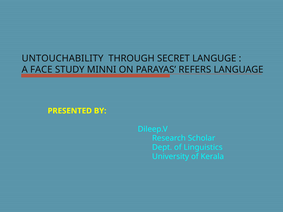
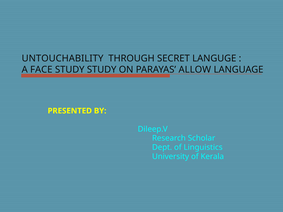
STUDY MINNI: MINNI -> STUDY
REFERS: REFERS -> ALLOW
